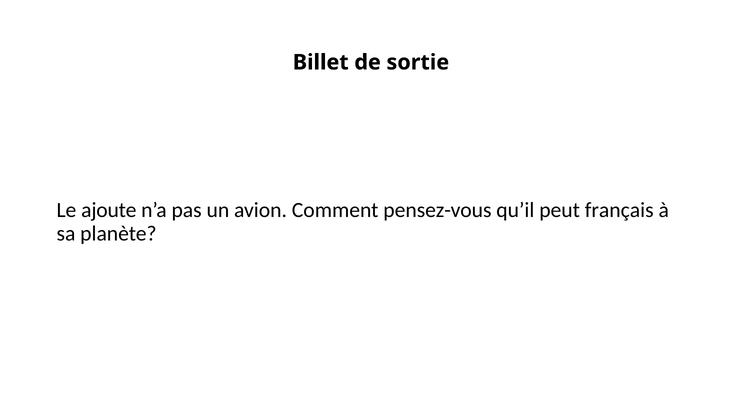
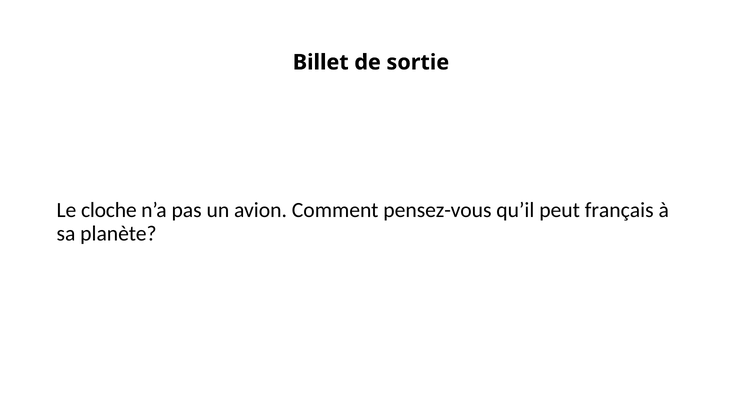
ajoute: ajoute -> cloche
